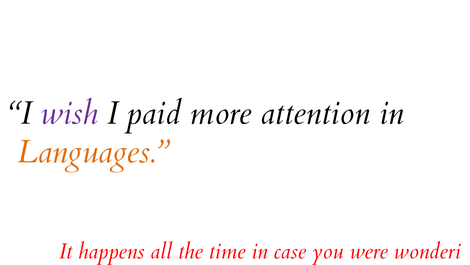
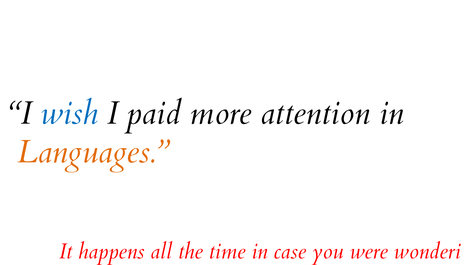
wish colour: purple -> blue
